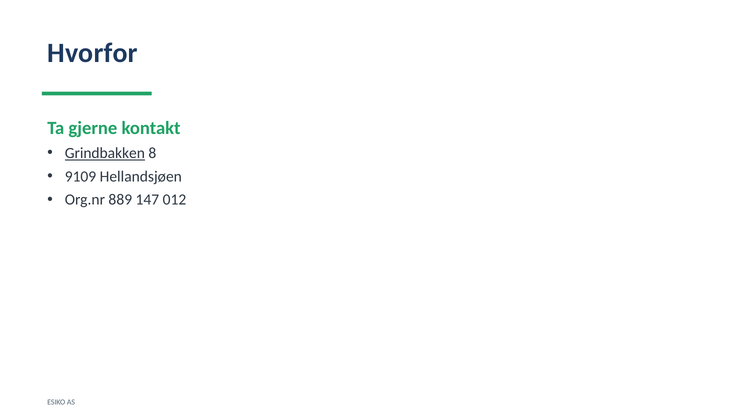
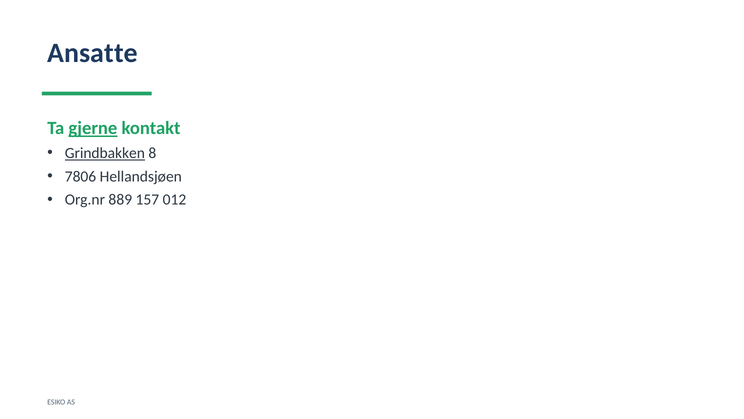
Hvorfor: Hvorfor -> Ansatte
gjerne underline: none -> present
9109: 9109 -> 7806
147: 147 -> 157
